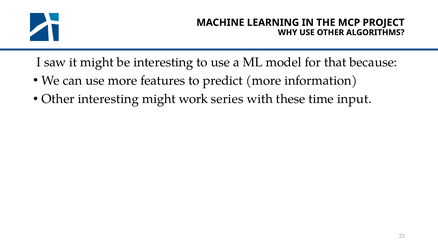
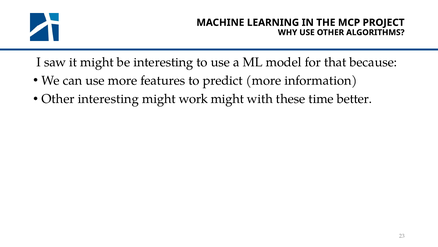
work series: series -> might
input: input -> better
